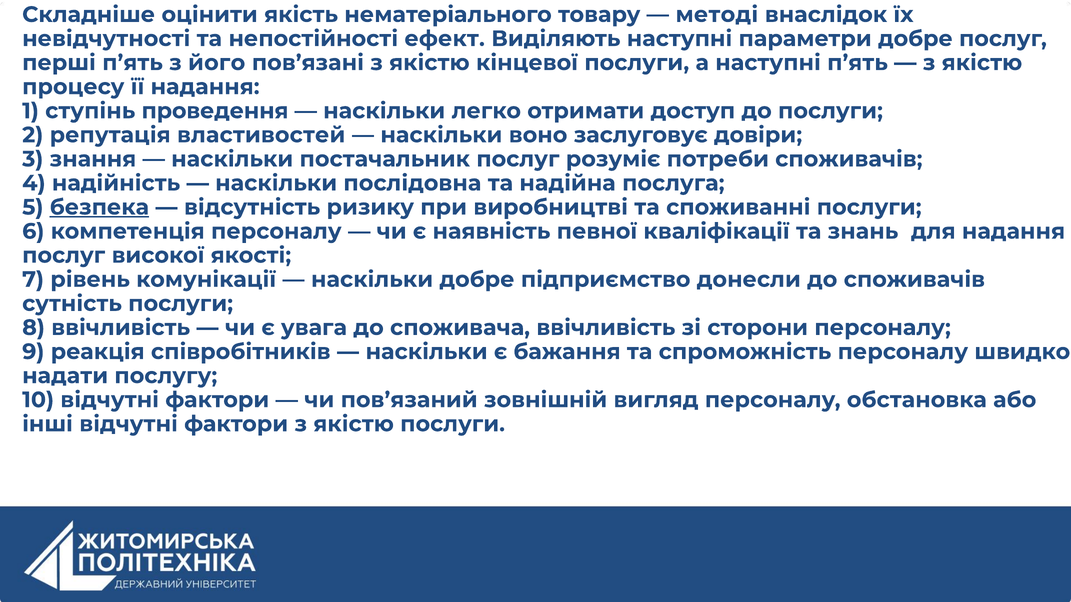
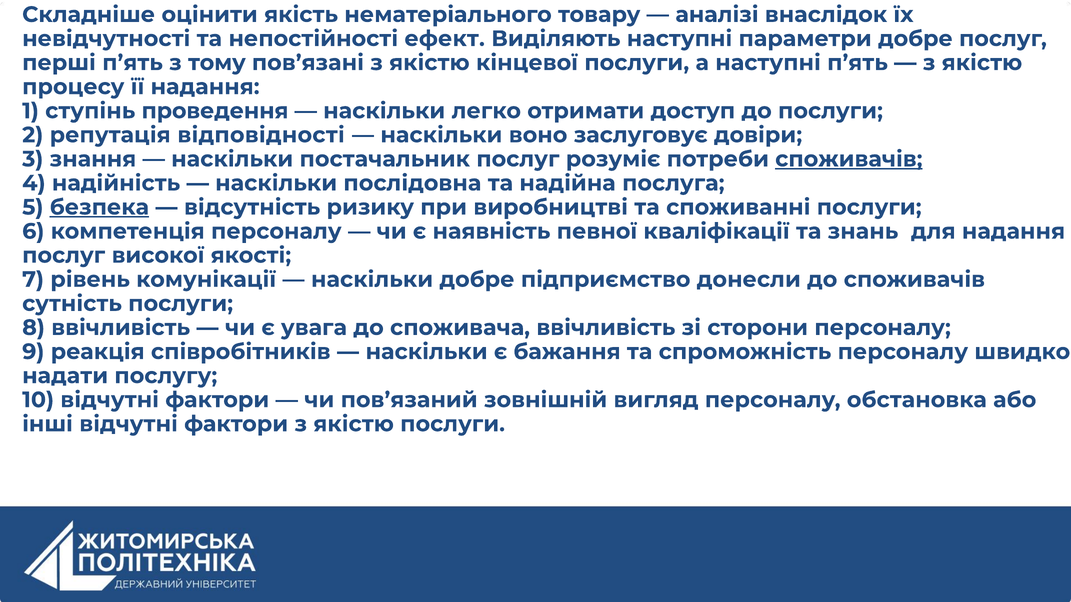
методі: методі -> аналізі
його: його -> тому
властивостей: властивостей -> відповідності
споживачів at (849, 159) underline: none -> present
